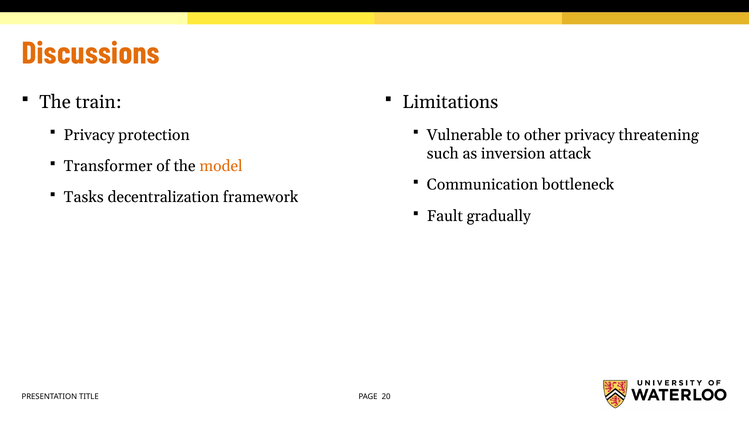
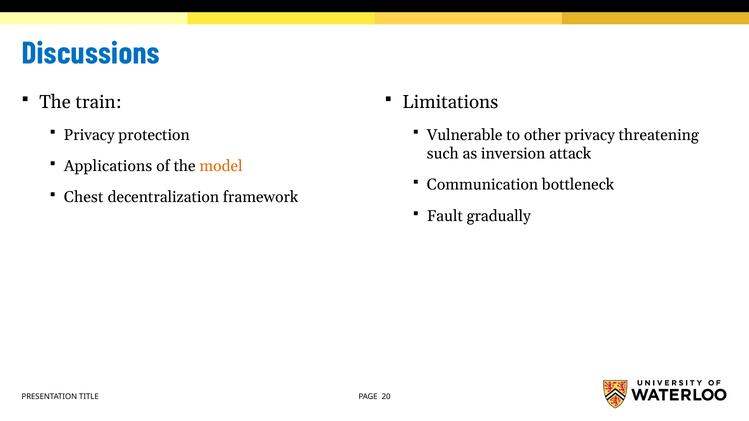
Discussions colour: orange -> blue
Transformer: Transformer -> Applications
Tasks: Tasks -> Chest
